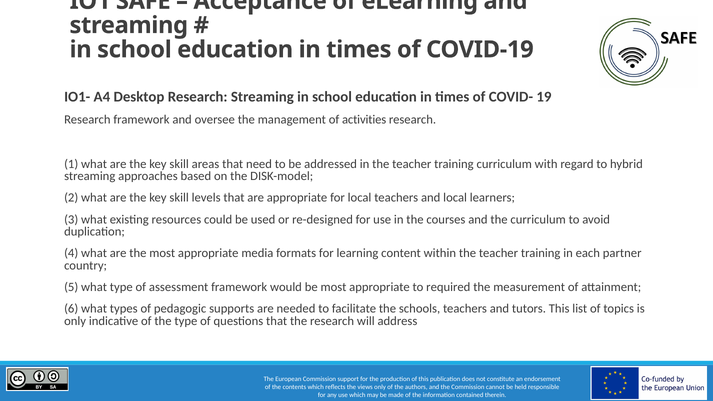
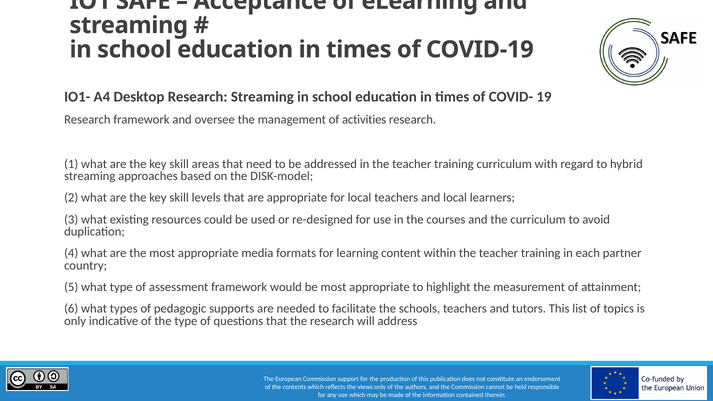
required: required -> highlight
